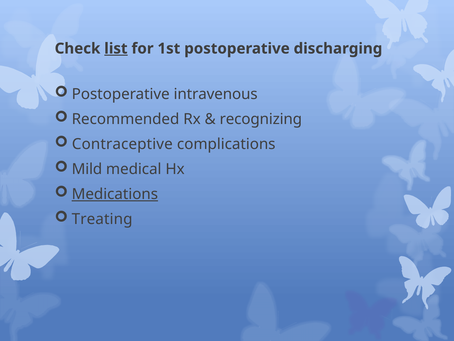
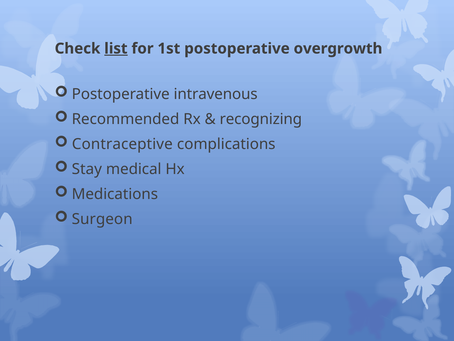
discharging: discharging -> overgrowth
Mild: Mild -> Stay
Medications underline: present -> none
Treating: Treating -> Surgeon
